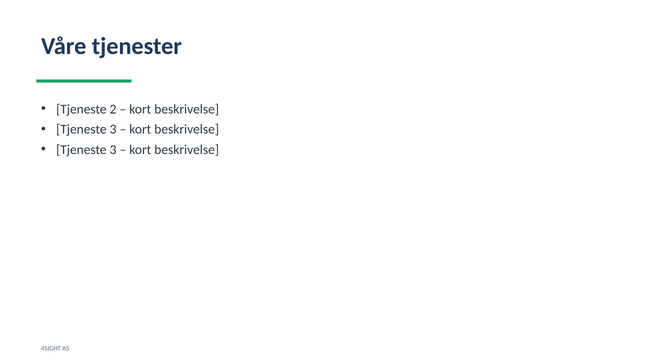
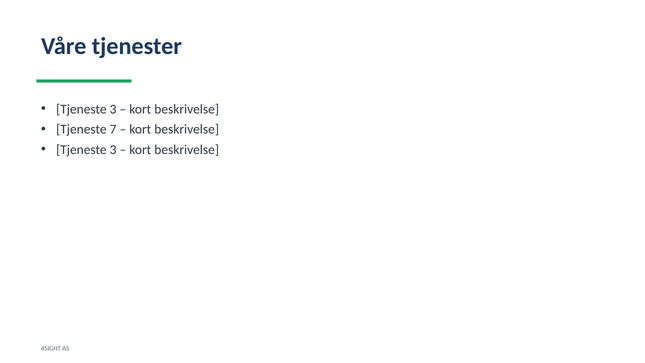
2 at (113, 109): 2 -> 3
3 at (113, 129): 3 -> 7
